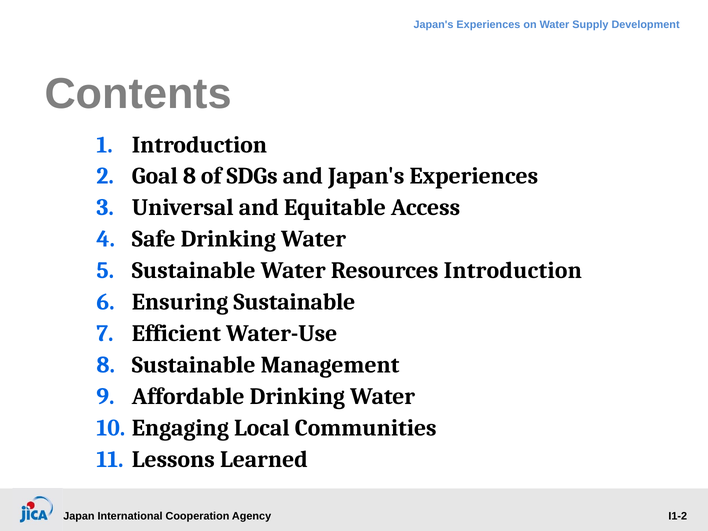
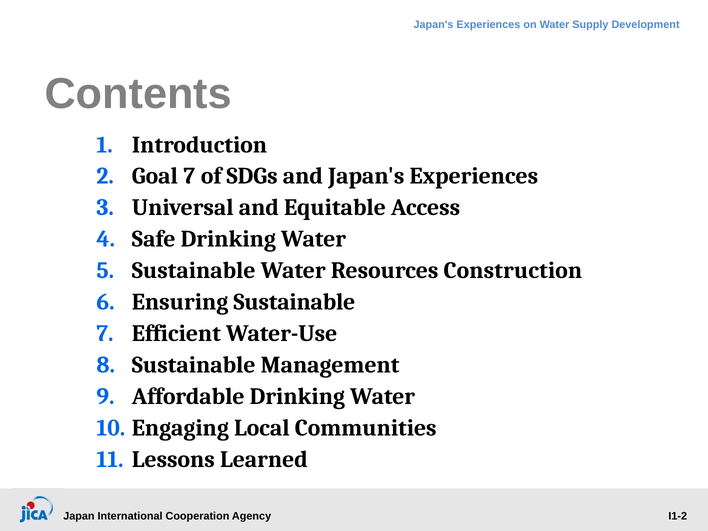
Goal 8: 8 -> 7
Resources Introduction: Introduction -> Construction
